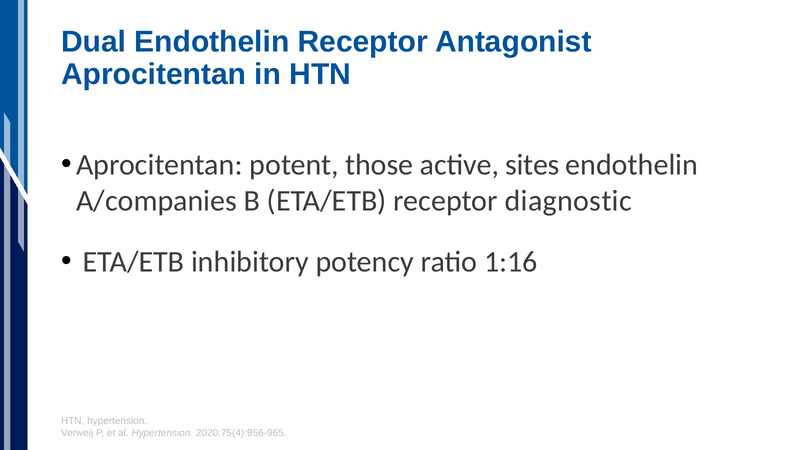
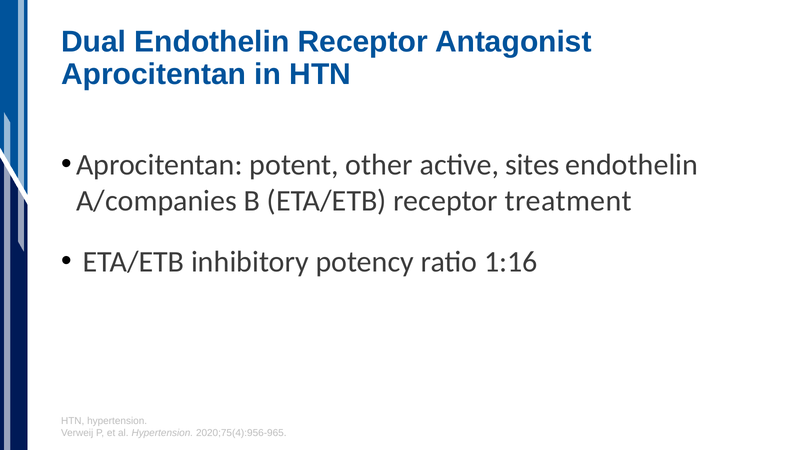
those: those -> other
diagnostic: diagnostic -> treatment
